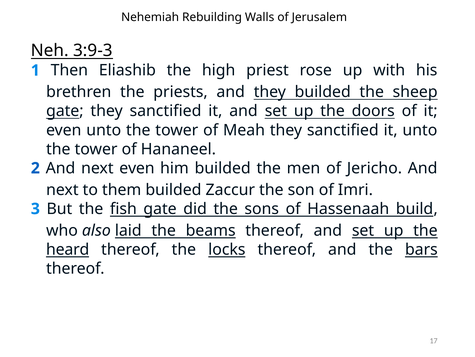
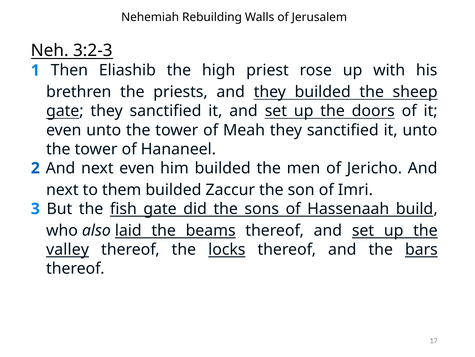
3:9-3: 3:9-3 -> 3:2-3
heard: heard -> valley
